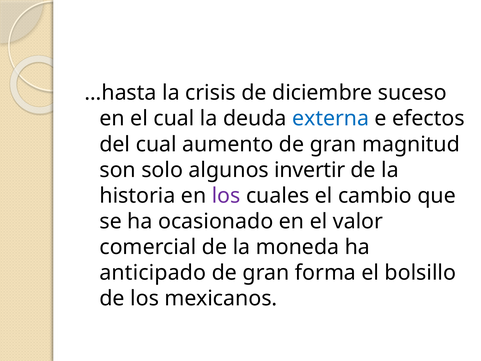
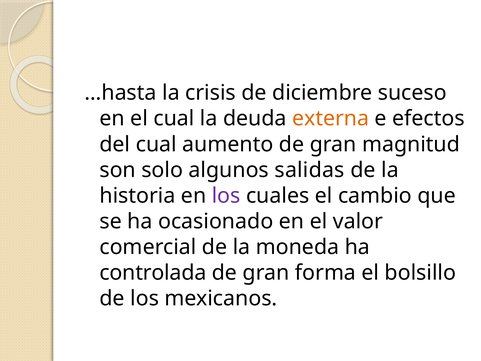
externa colour: blue -> orange
invertir: invertir -> salidas
anticipado: anticipado -> controlada
